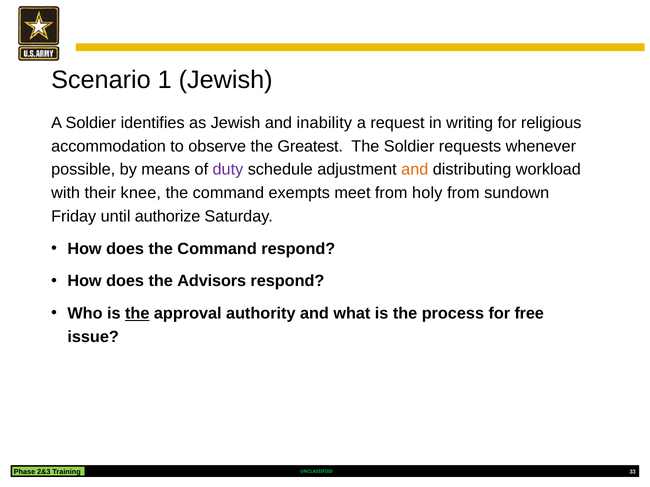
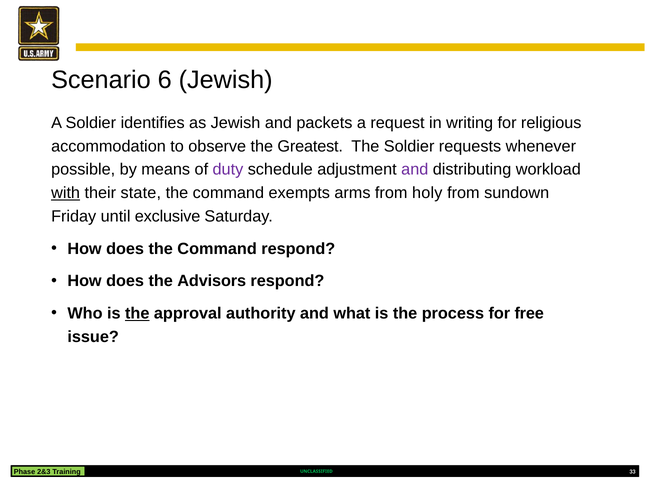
1: 1 -> 6
inability: inability -> packets
and at (415, 170) colour: orange -> purple
with underline: none -> present
knee: knee -> state
meet: meet -> arms
authorize: authorize -> exclusive
